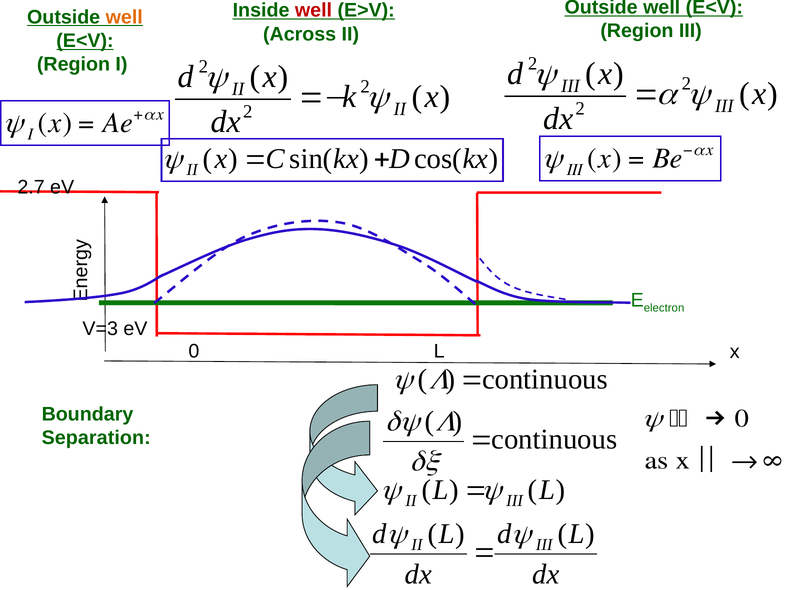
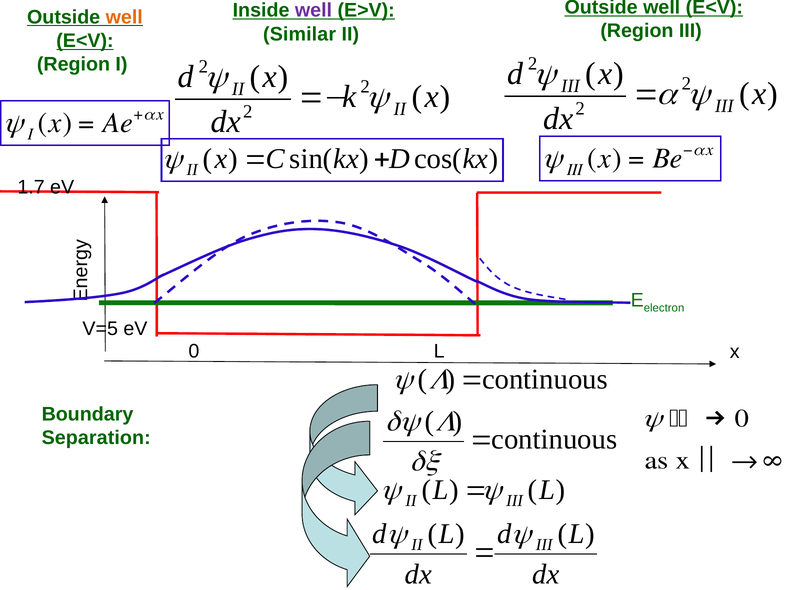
well at (313, 10) colour: red -> purple
Across: Across -> Similar
2.7: 2.7 -> 1.7
V=3: V=3 -> V=5
